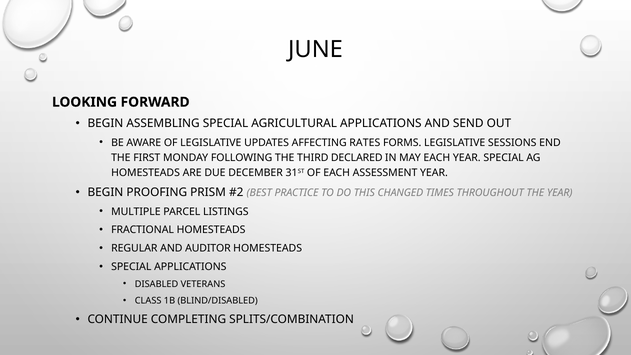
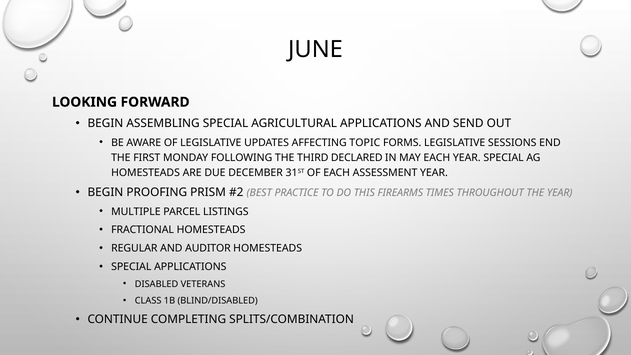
RATES: RATES -> TOPIC
CHANGED: CHANGED -> FIREARMS
